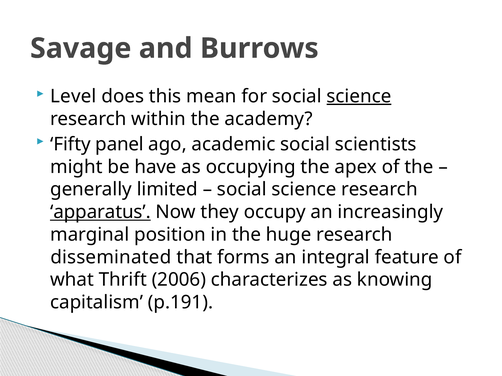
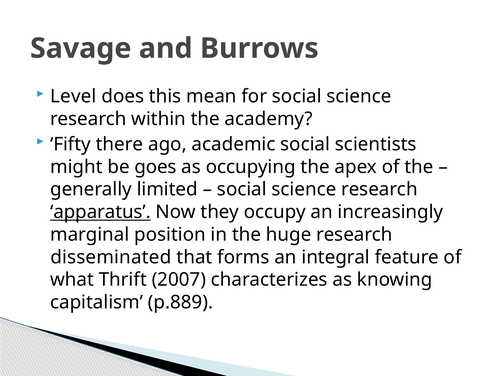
science at (359, 96) underline: present -> none
panel: panel -> there
have: have -> goes
2006: 2006 -> 2007
p.191: p.191 -> p.889
